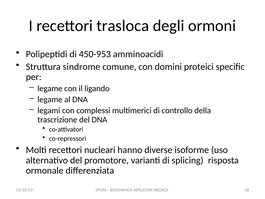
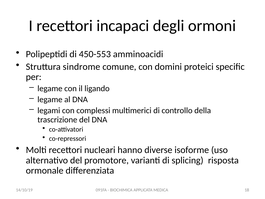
trasloca: trasloca -> incapaci
450-953: 450-953 -> 450-553
